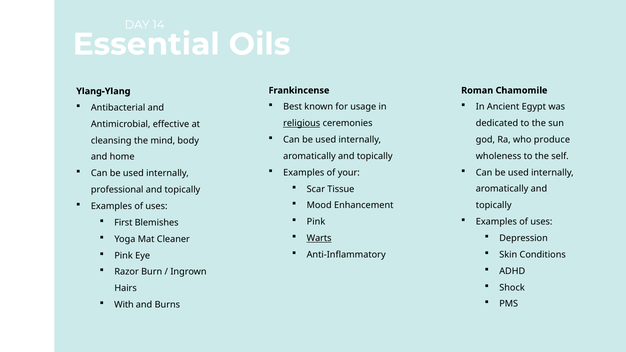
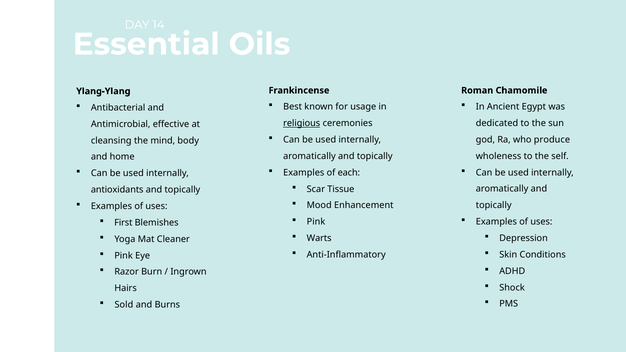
your: your -> each
professional: professional -> antioxidants
Warts underline: present -> none
With: With -> Sold
